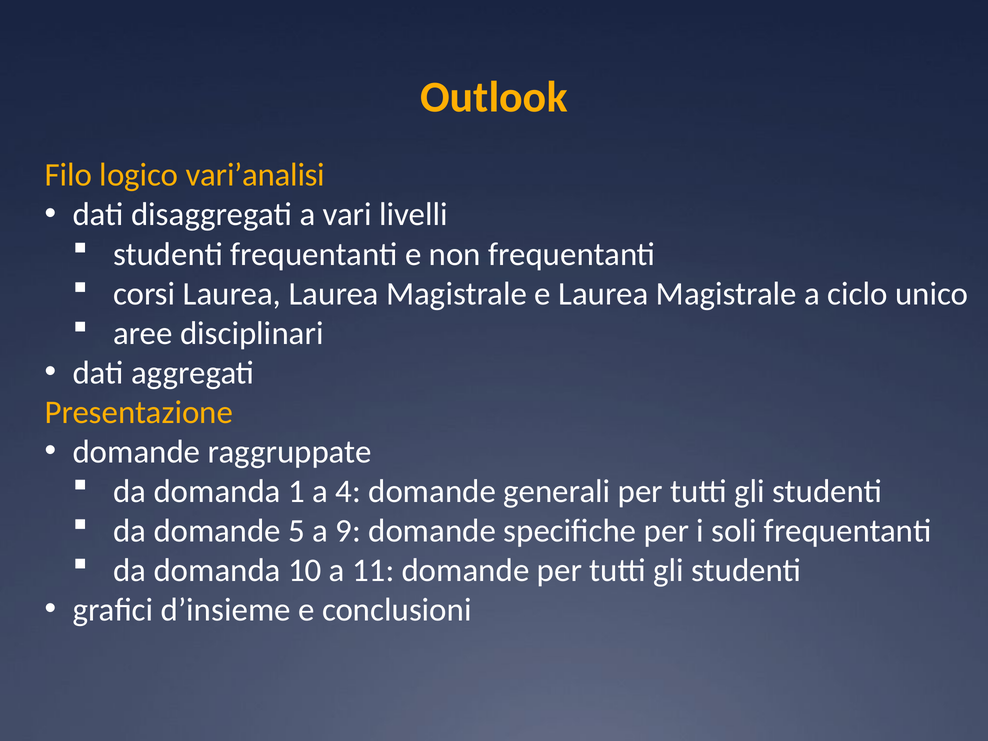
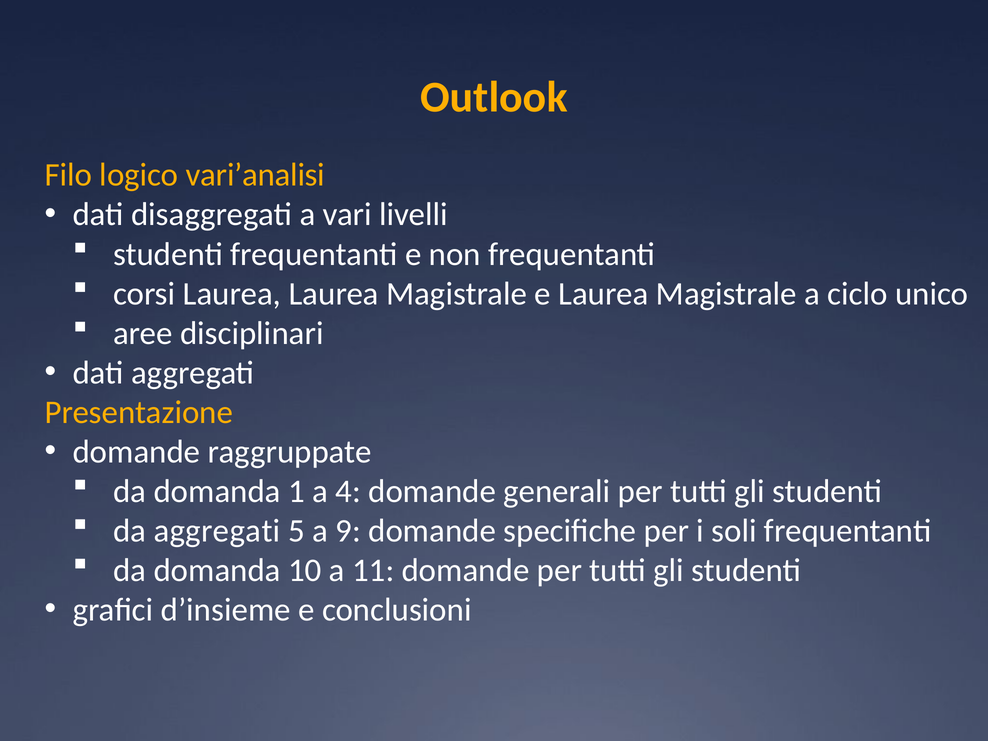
da domande: domande -> aggregati
